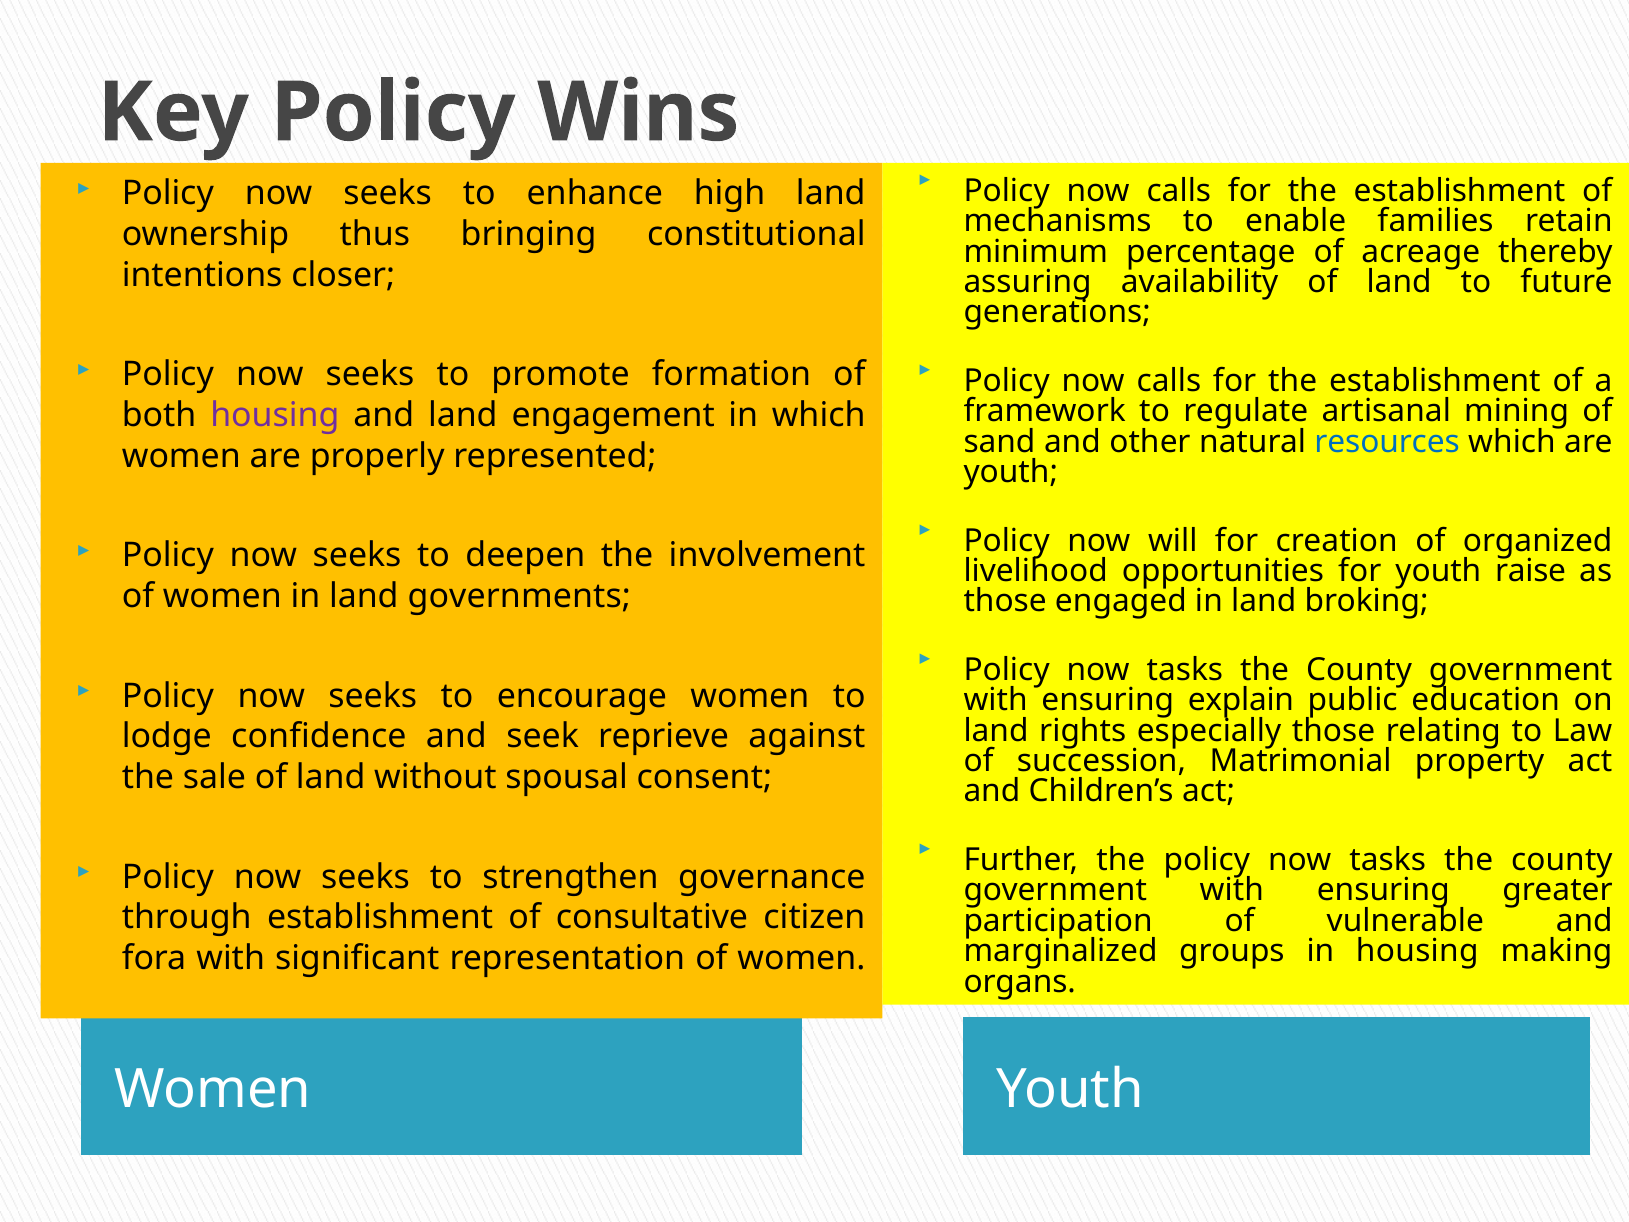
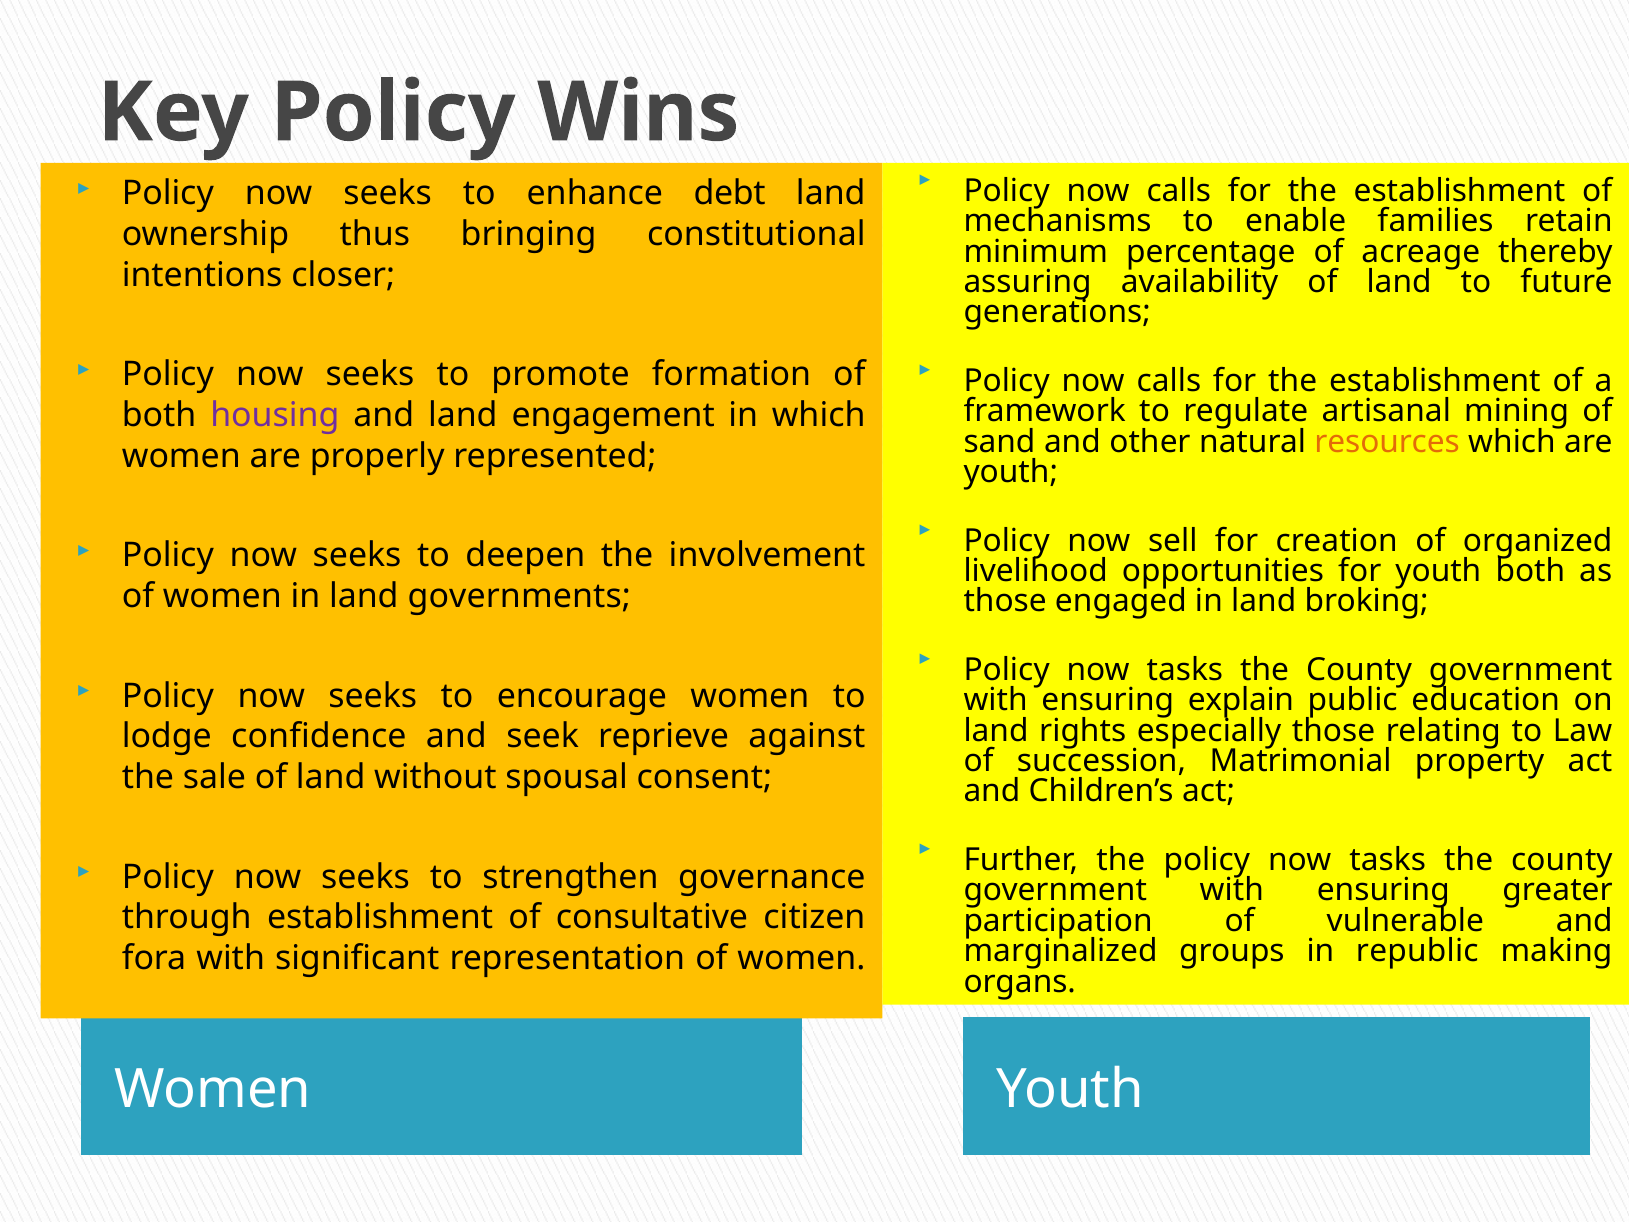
high: high -> debt
resources colour: blue -> orange
will: will -> sell
youth raise: raise -> both
in housing: housing -> republic
